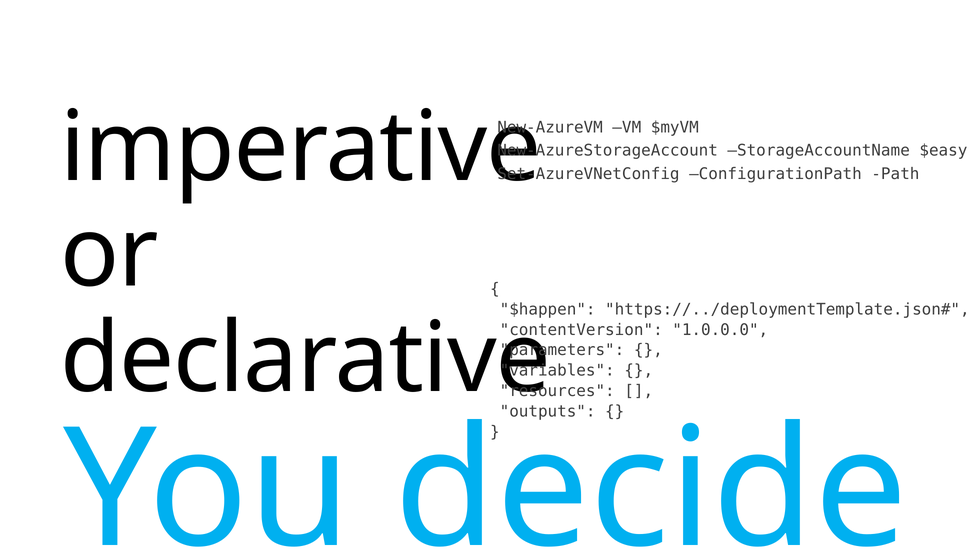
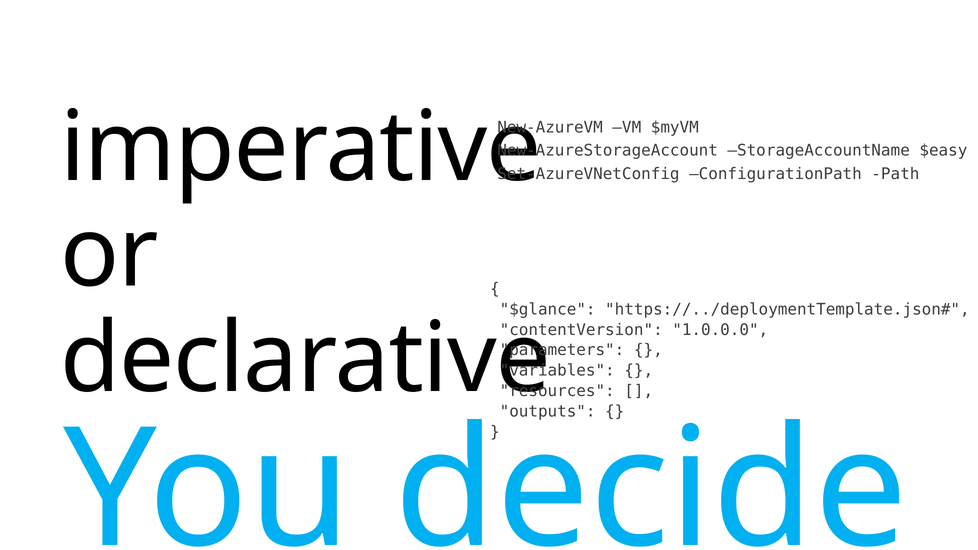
$happen: $happen -> $glance
